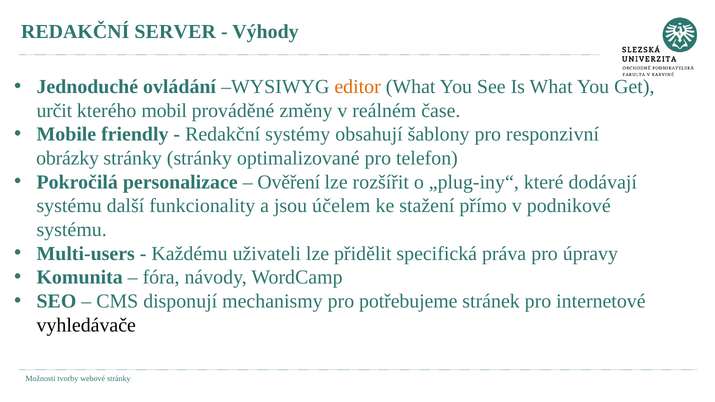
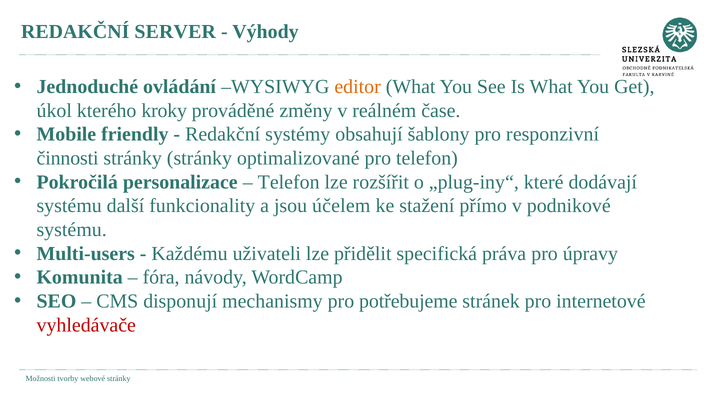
určit: určit -> úkol
mobil: mobil -> kroky
obrázky: obrázky -> činnosti
Ověření at (289, 182): Ověření -> Telefon
vyhledávače colour: black -> red
